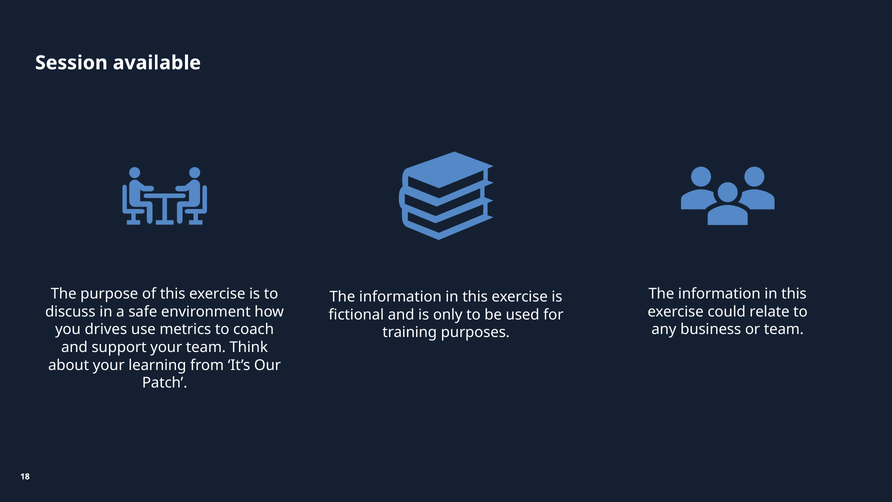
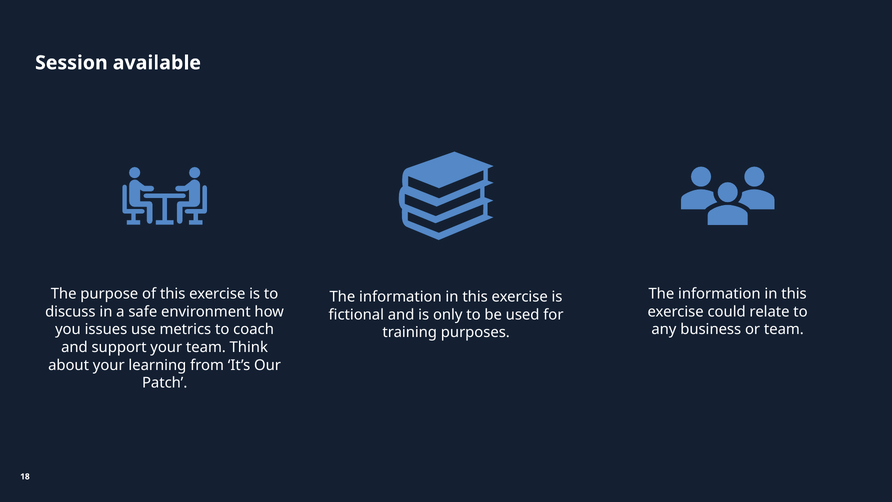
drives: drives -> issues
